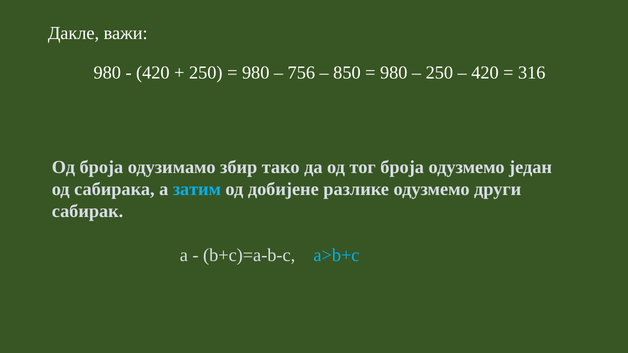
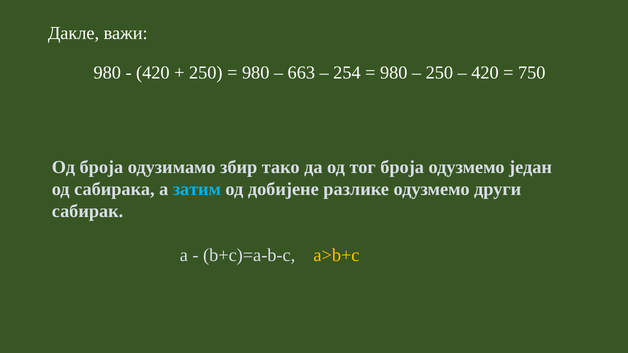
756: 756 -> 663
850: 850 -> 254
316: 316 -> 750
a>b+c colour: light blue -> yellow
